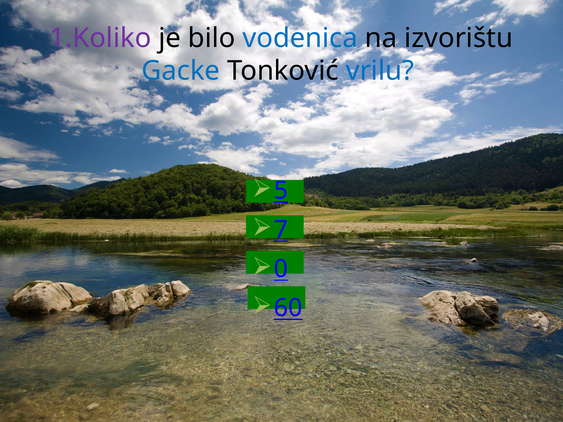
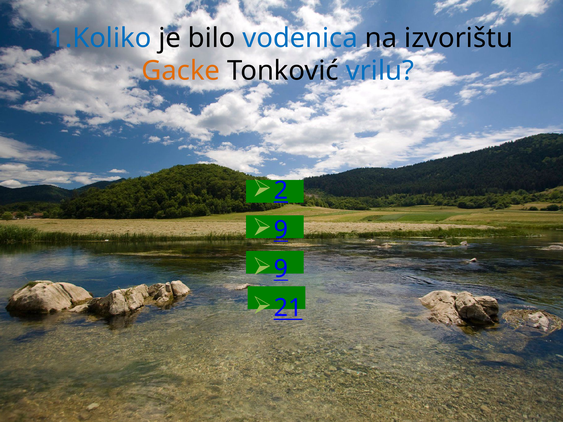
1.Koliko colour: purple -> blue
Gacke colour: blue -> orange
5: 5 -> 2
7 at (281, 230): 7 -> 9
0 at (281, 269): 0 -> 9
60: 60 -> 21
